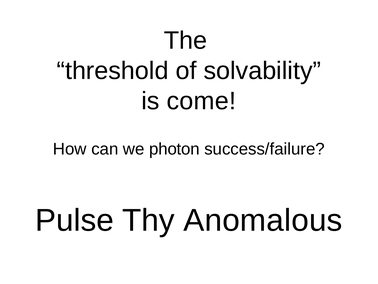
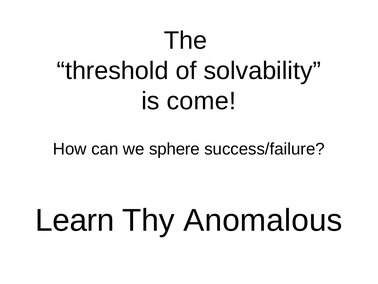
photon: photon -> sphere
Pulse: Pulse -> Learn
